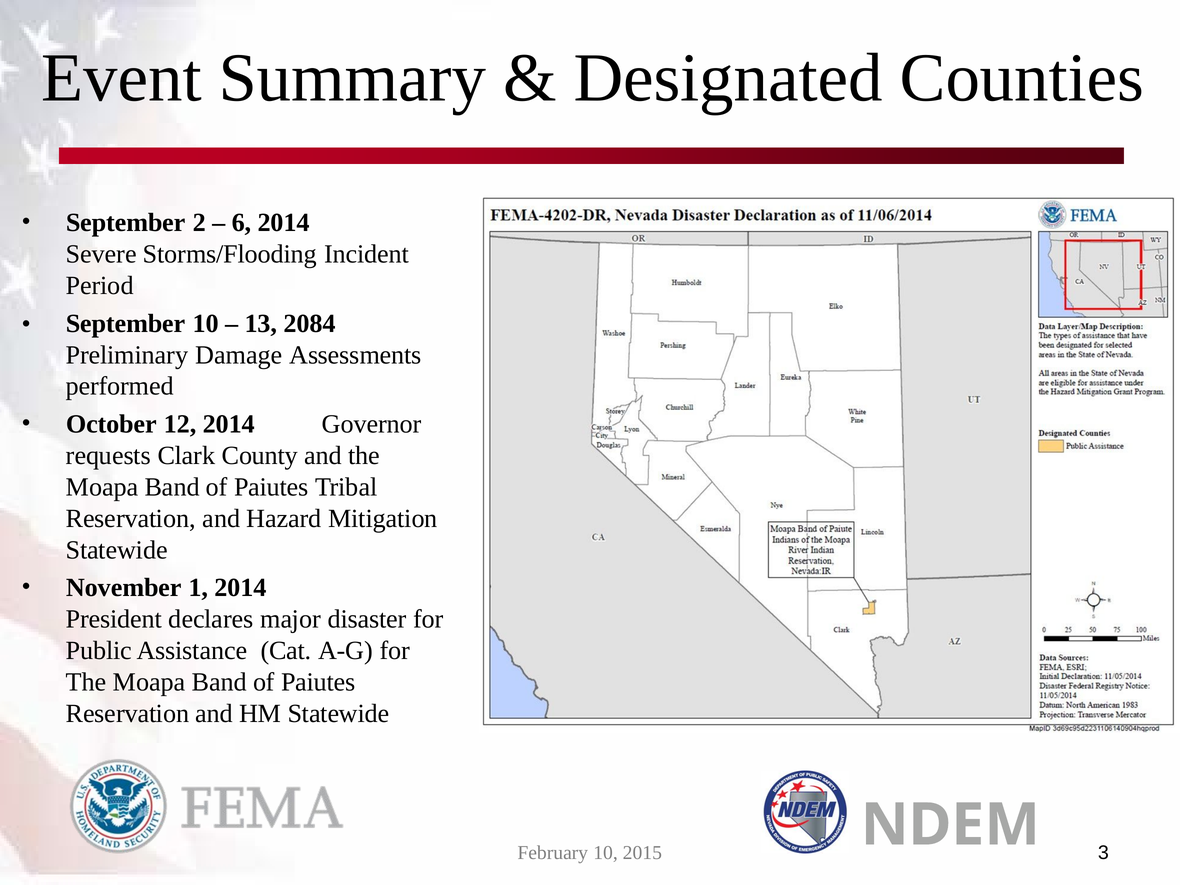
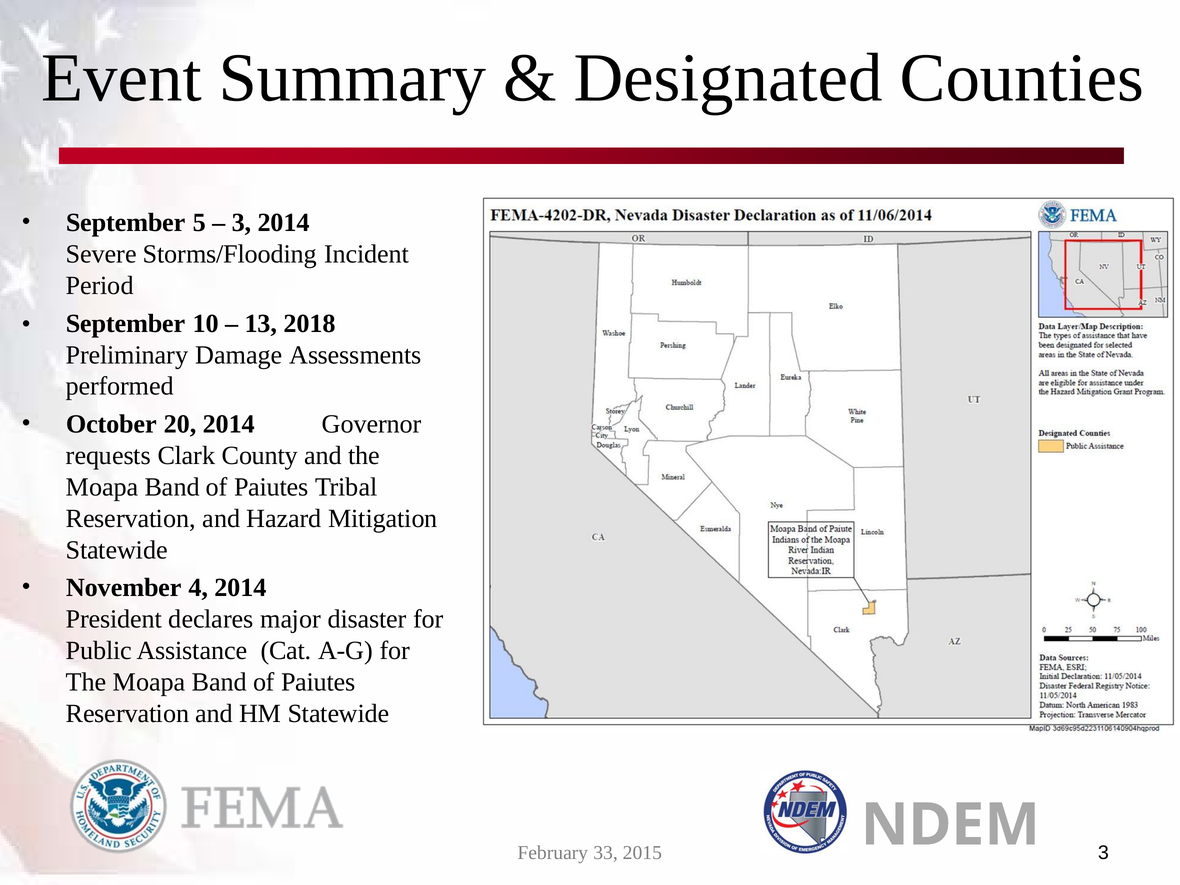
2: 2 -> 5
6 at (241, 223): 6 -> 3
2084: 2084 -> 2018
12: 12 -> 20
1: 1 -> 4
February 10: 10 -> 33
